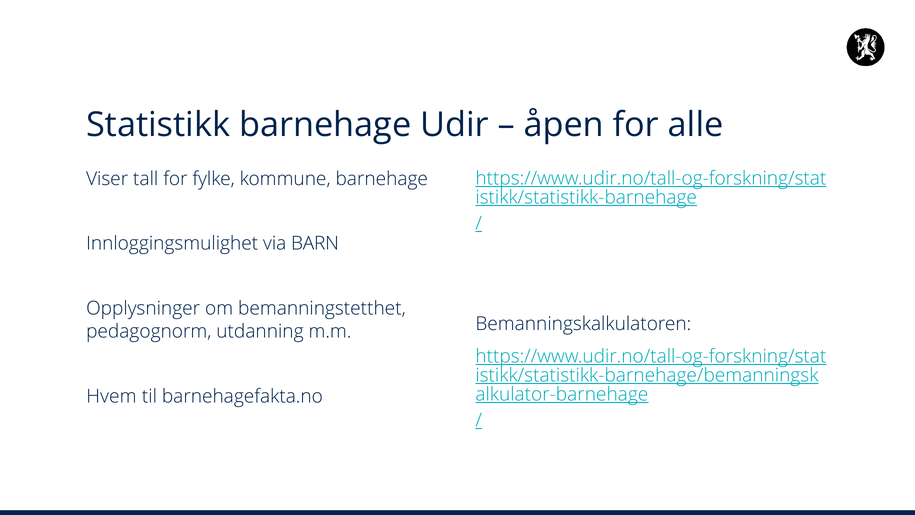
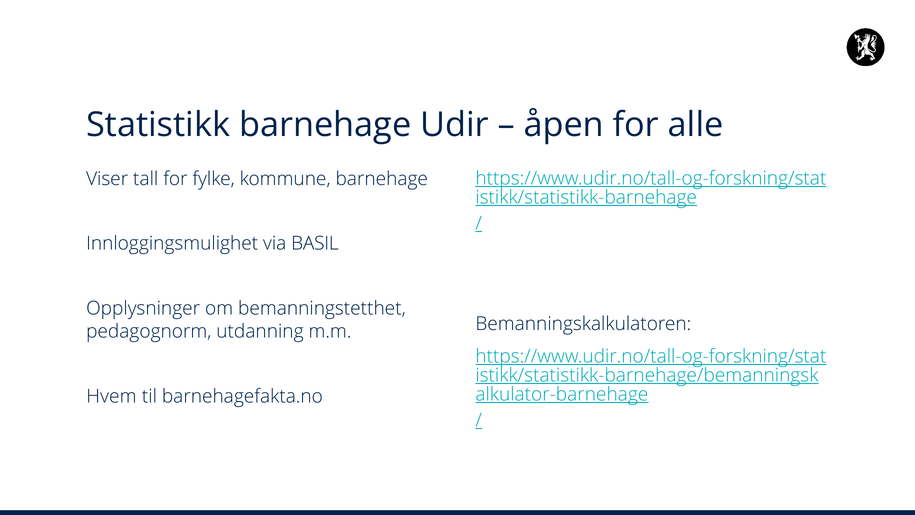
BARN: BARN -> BASIL
